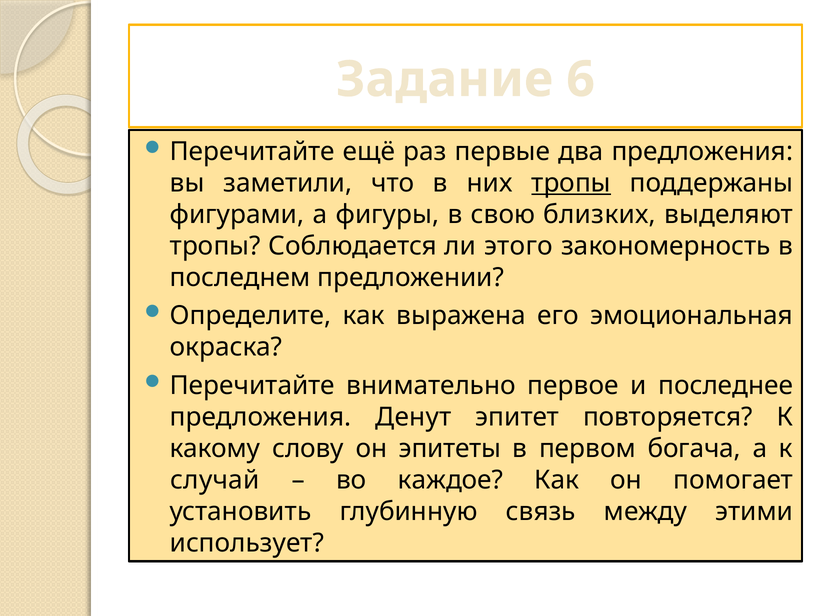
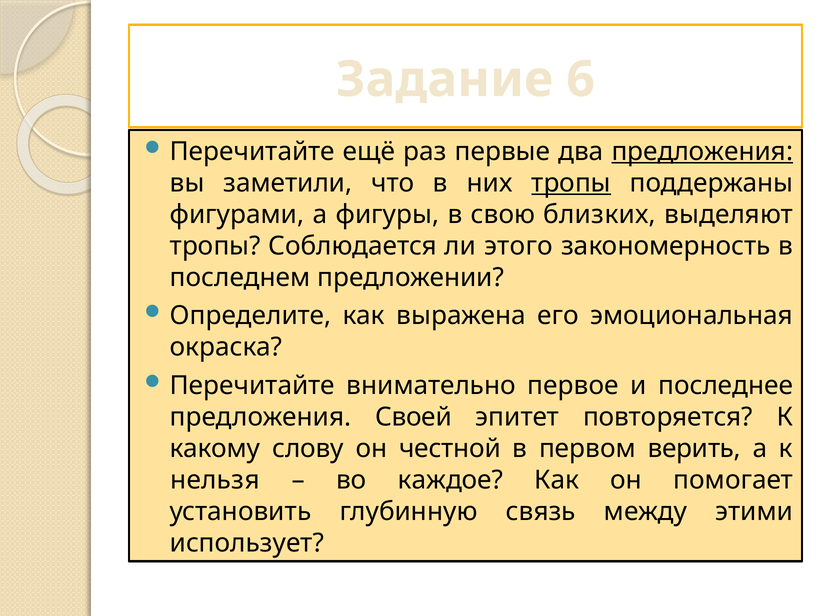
предложения at (702, 152) underline: none -> present
Денут: Денут -> Своей
эпитеты: эпитеты -> честной
богача: богача -> верить
случай: случай -> нельзя
